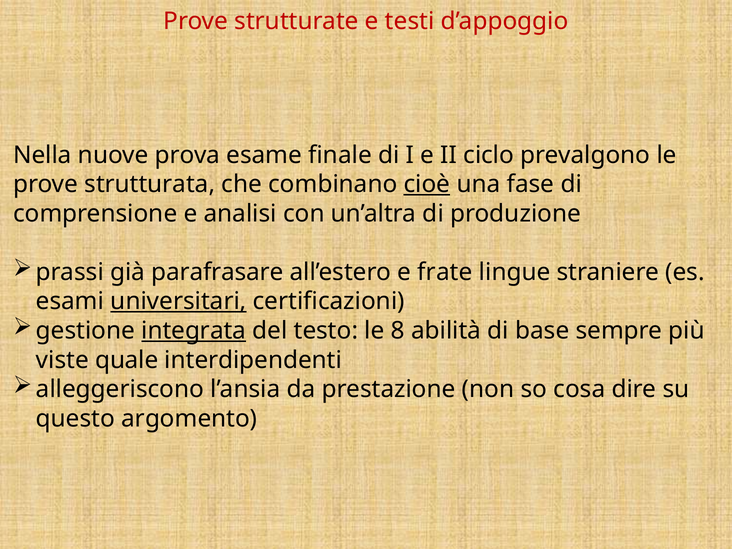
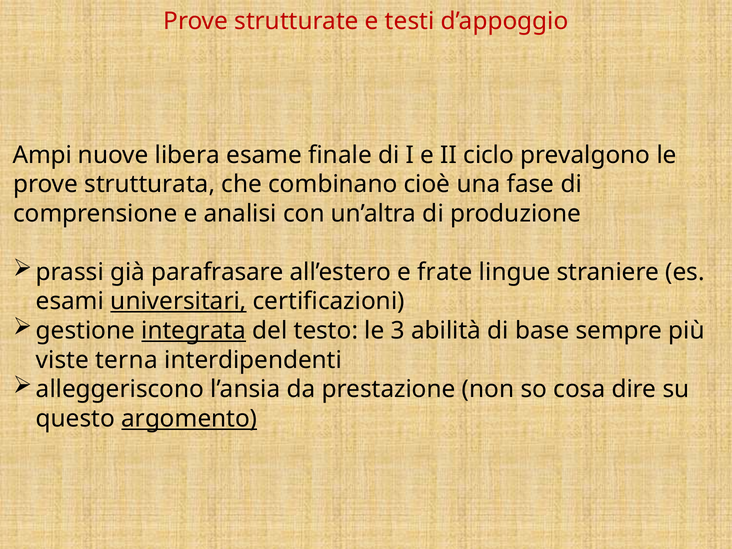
Nella: Nella -> Ampi
prova: prova -> libera
cioè underline: present -> none
8: 8 -> 3
quale: quale -> terna
argomento underline: none -> present
